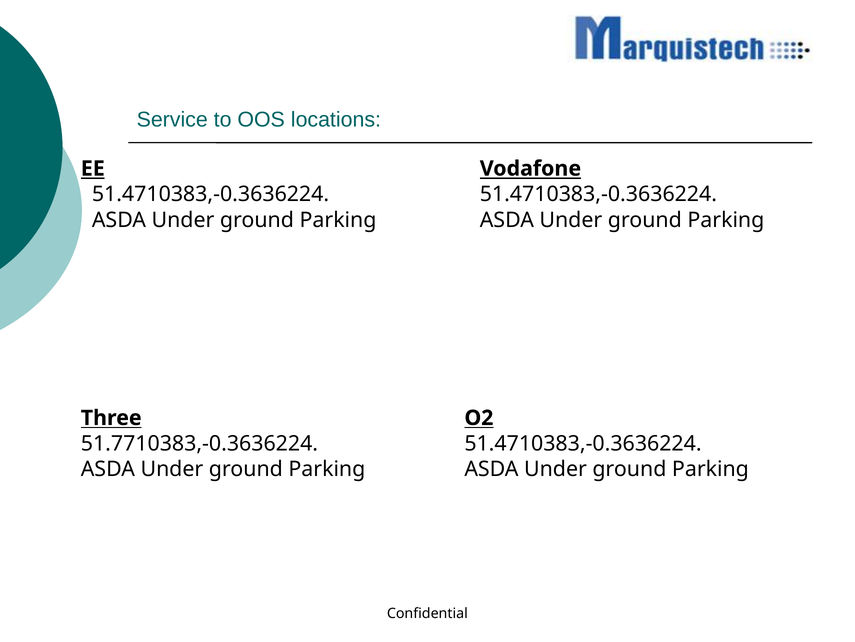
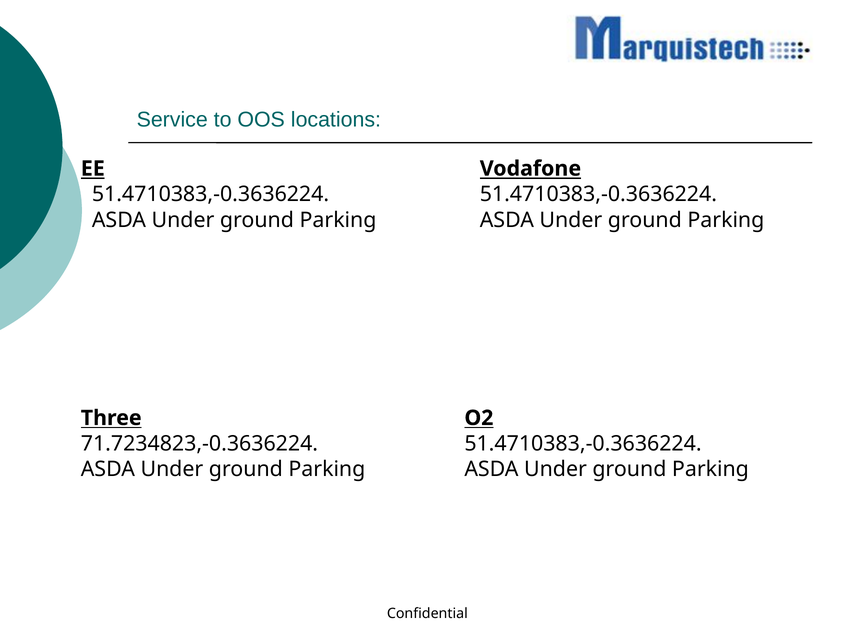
51.7710383,-0.3636224: 51.7710383,-0.3636224 -> 71.7234823,-0.3636224
